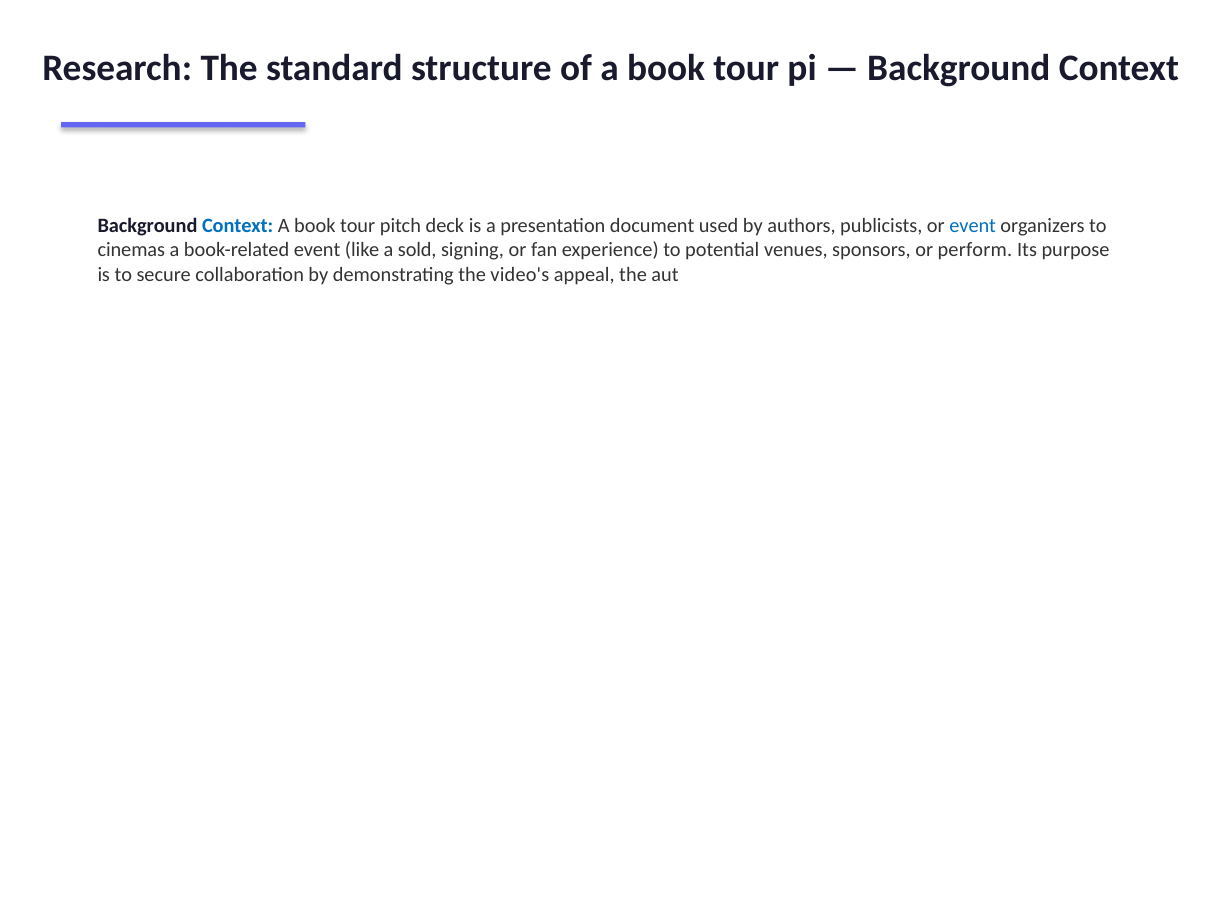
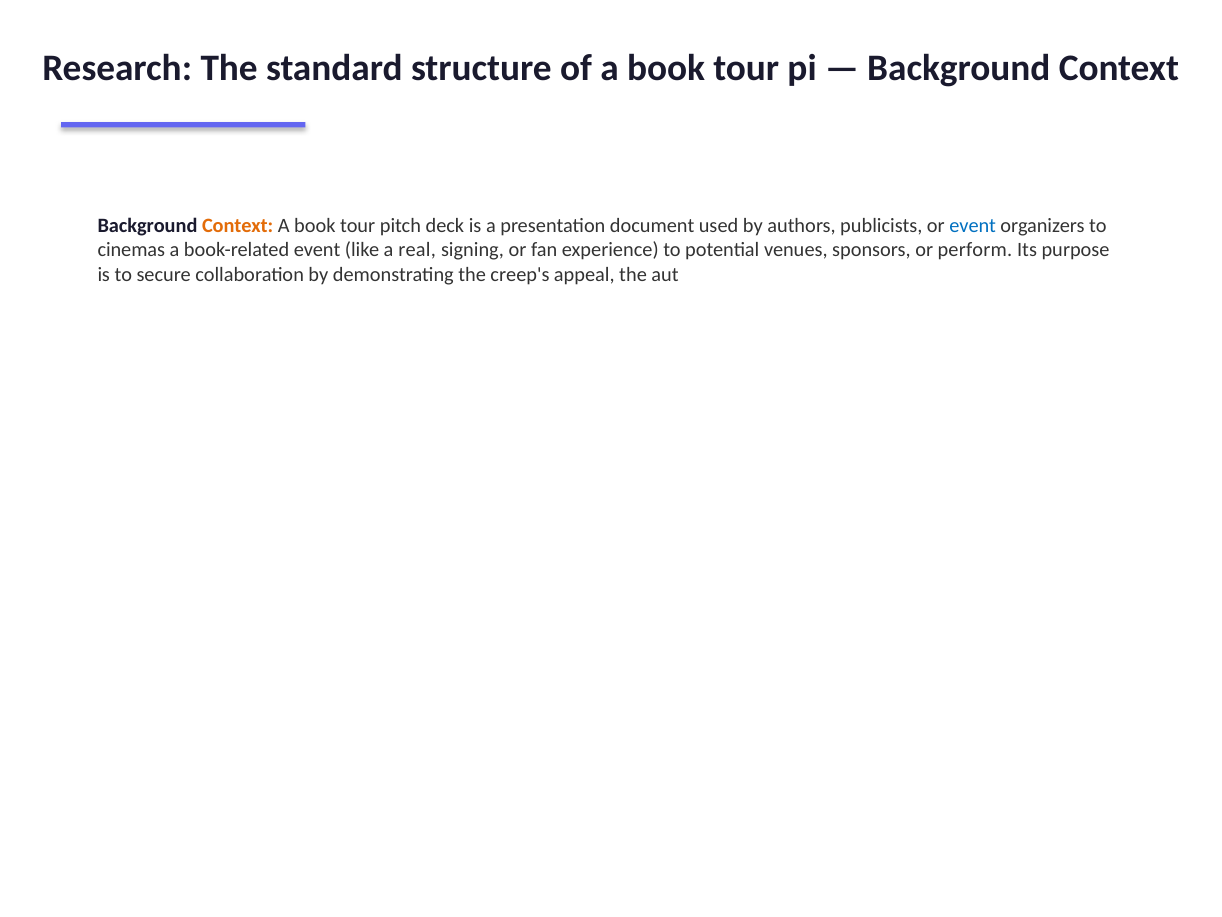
Context at (238, 225) colour: blue -> orange
sold: sold -> real
video's: video's -> creep's
